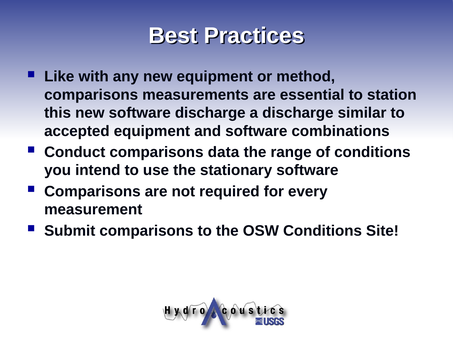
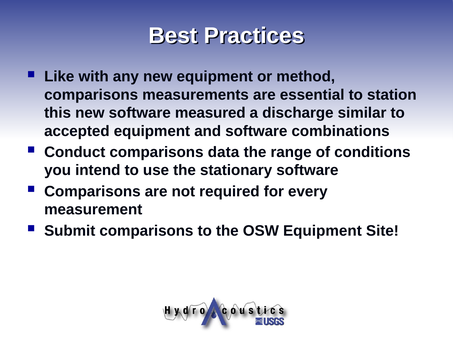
software discharge: discharge -> measured
OSW Conditions: Conditions -> Equipment
